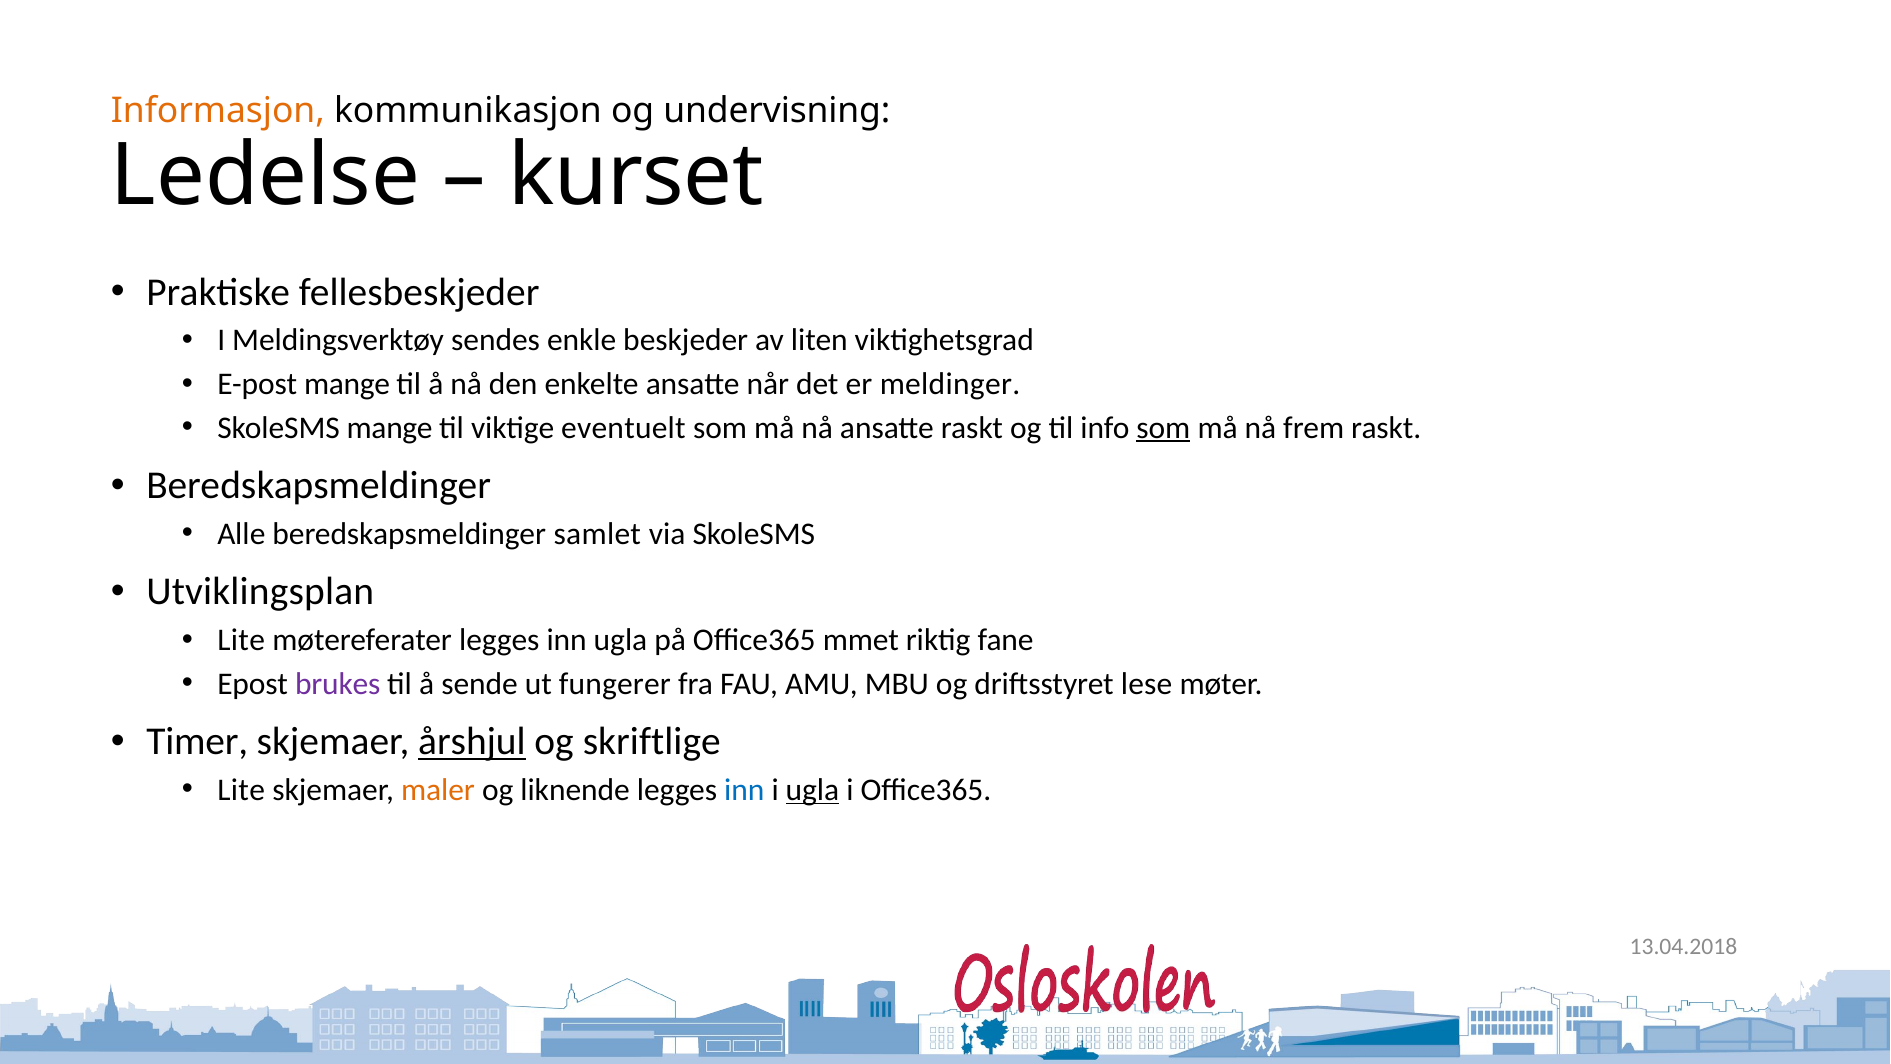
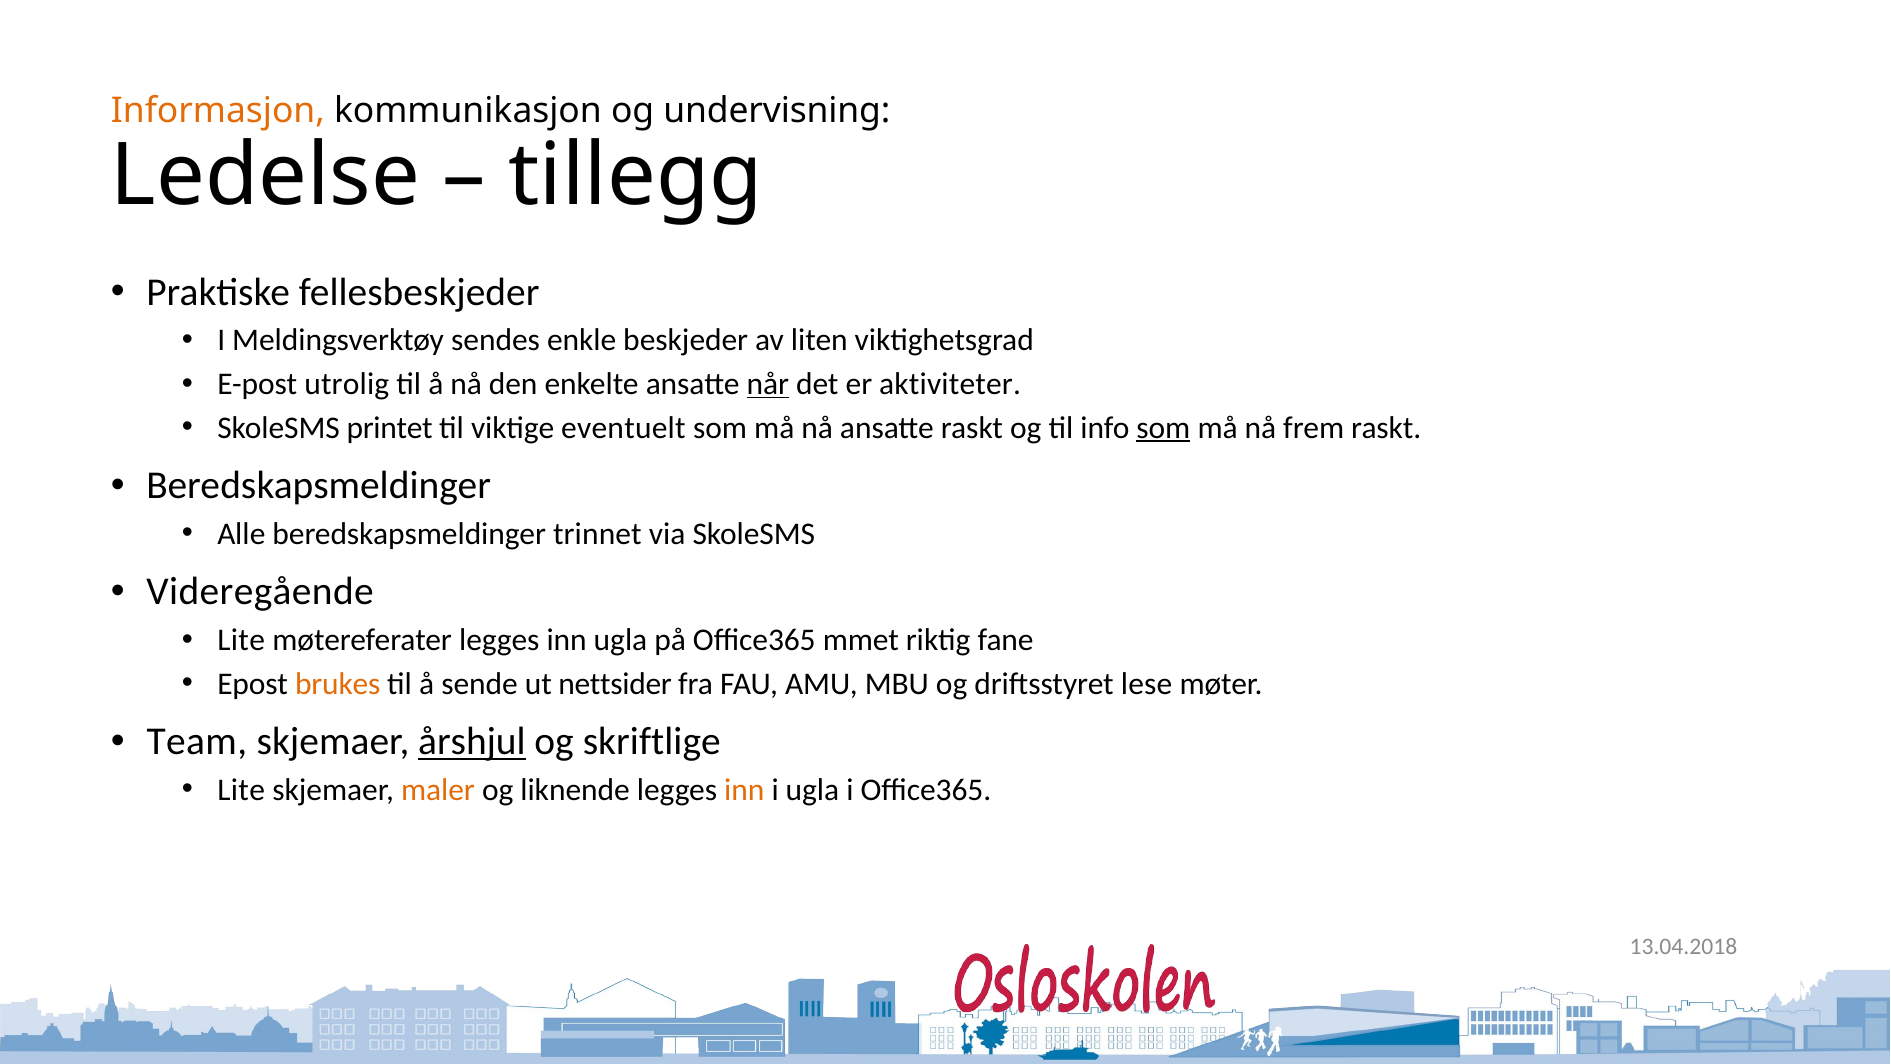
kurset: kurset -> tillegg
E-post mange: mange -> utrolig
når underline: none -> present
meldinger: meldinger -> aktiviteter
SkoleSMS mange: mange -> printet
samlet: samlet -> trinnet
Utviklingsplan: Utviklingsplan -> Videregående
brukes colour: purple -> orange
fungerer: fungerer -> nettsider
Timer: Timer -> Team
inn at (744, 790) colour: blue -> orange
ugla at (812, 790) underline: present -> none
